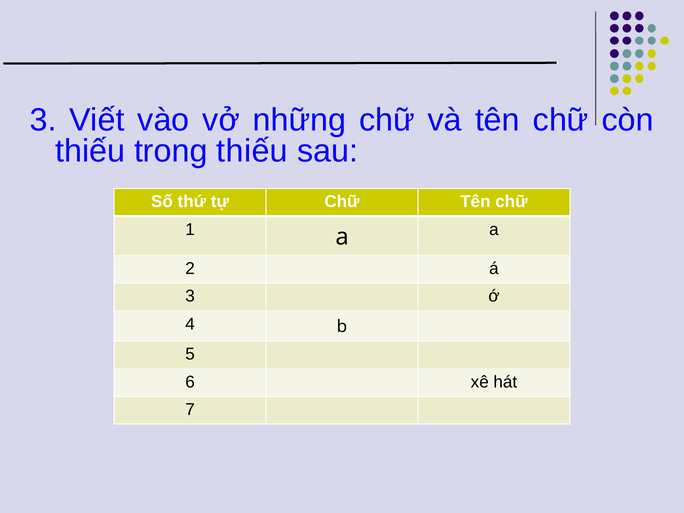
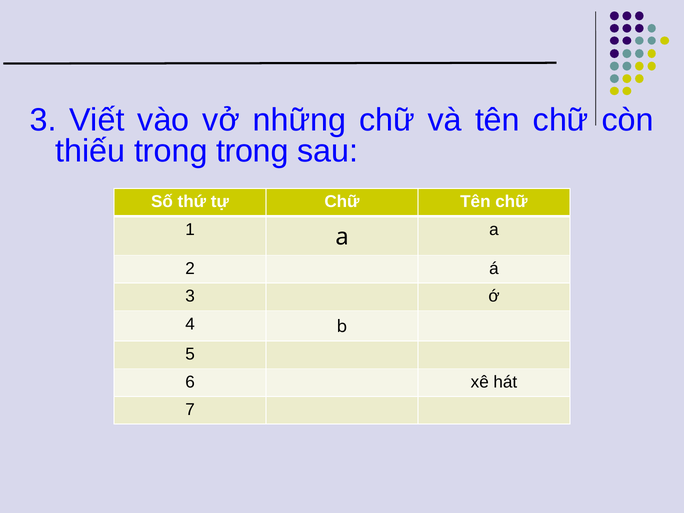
trong thiếu: thiếu -> trong
